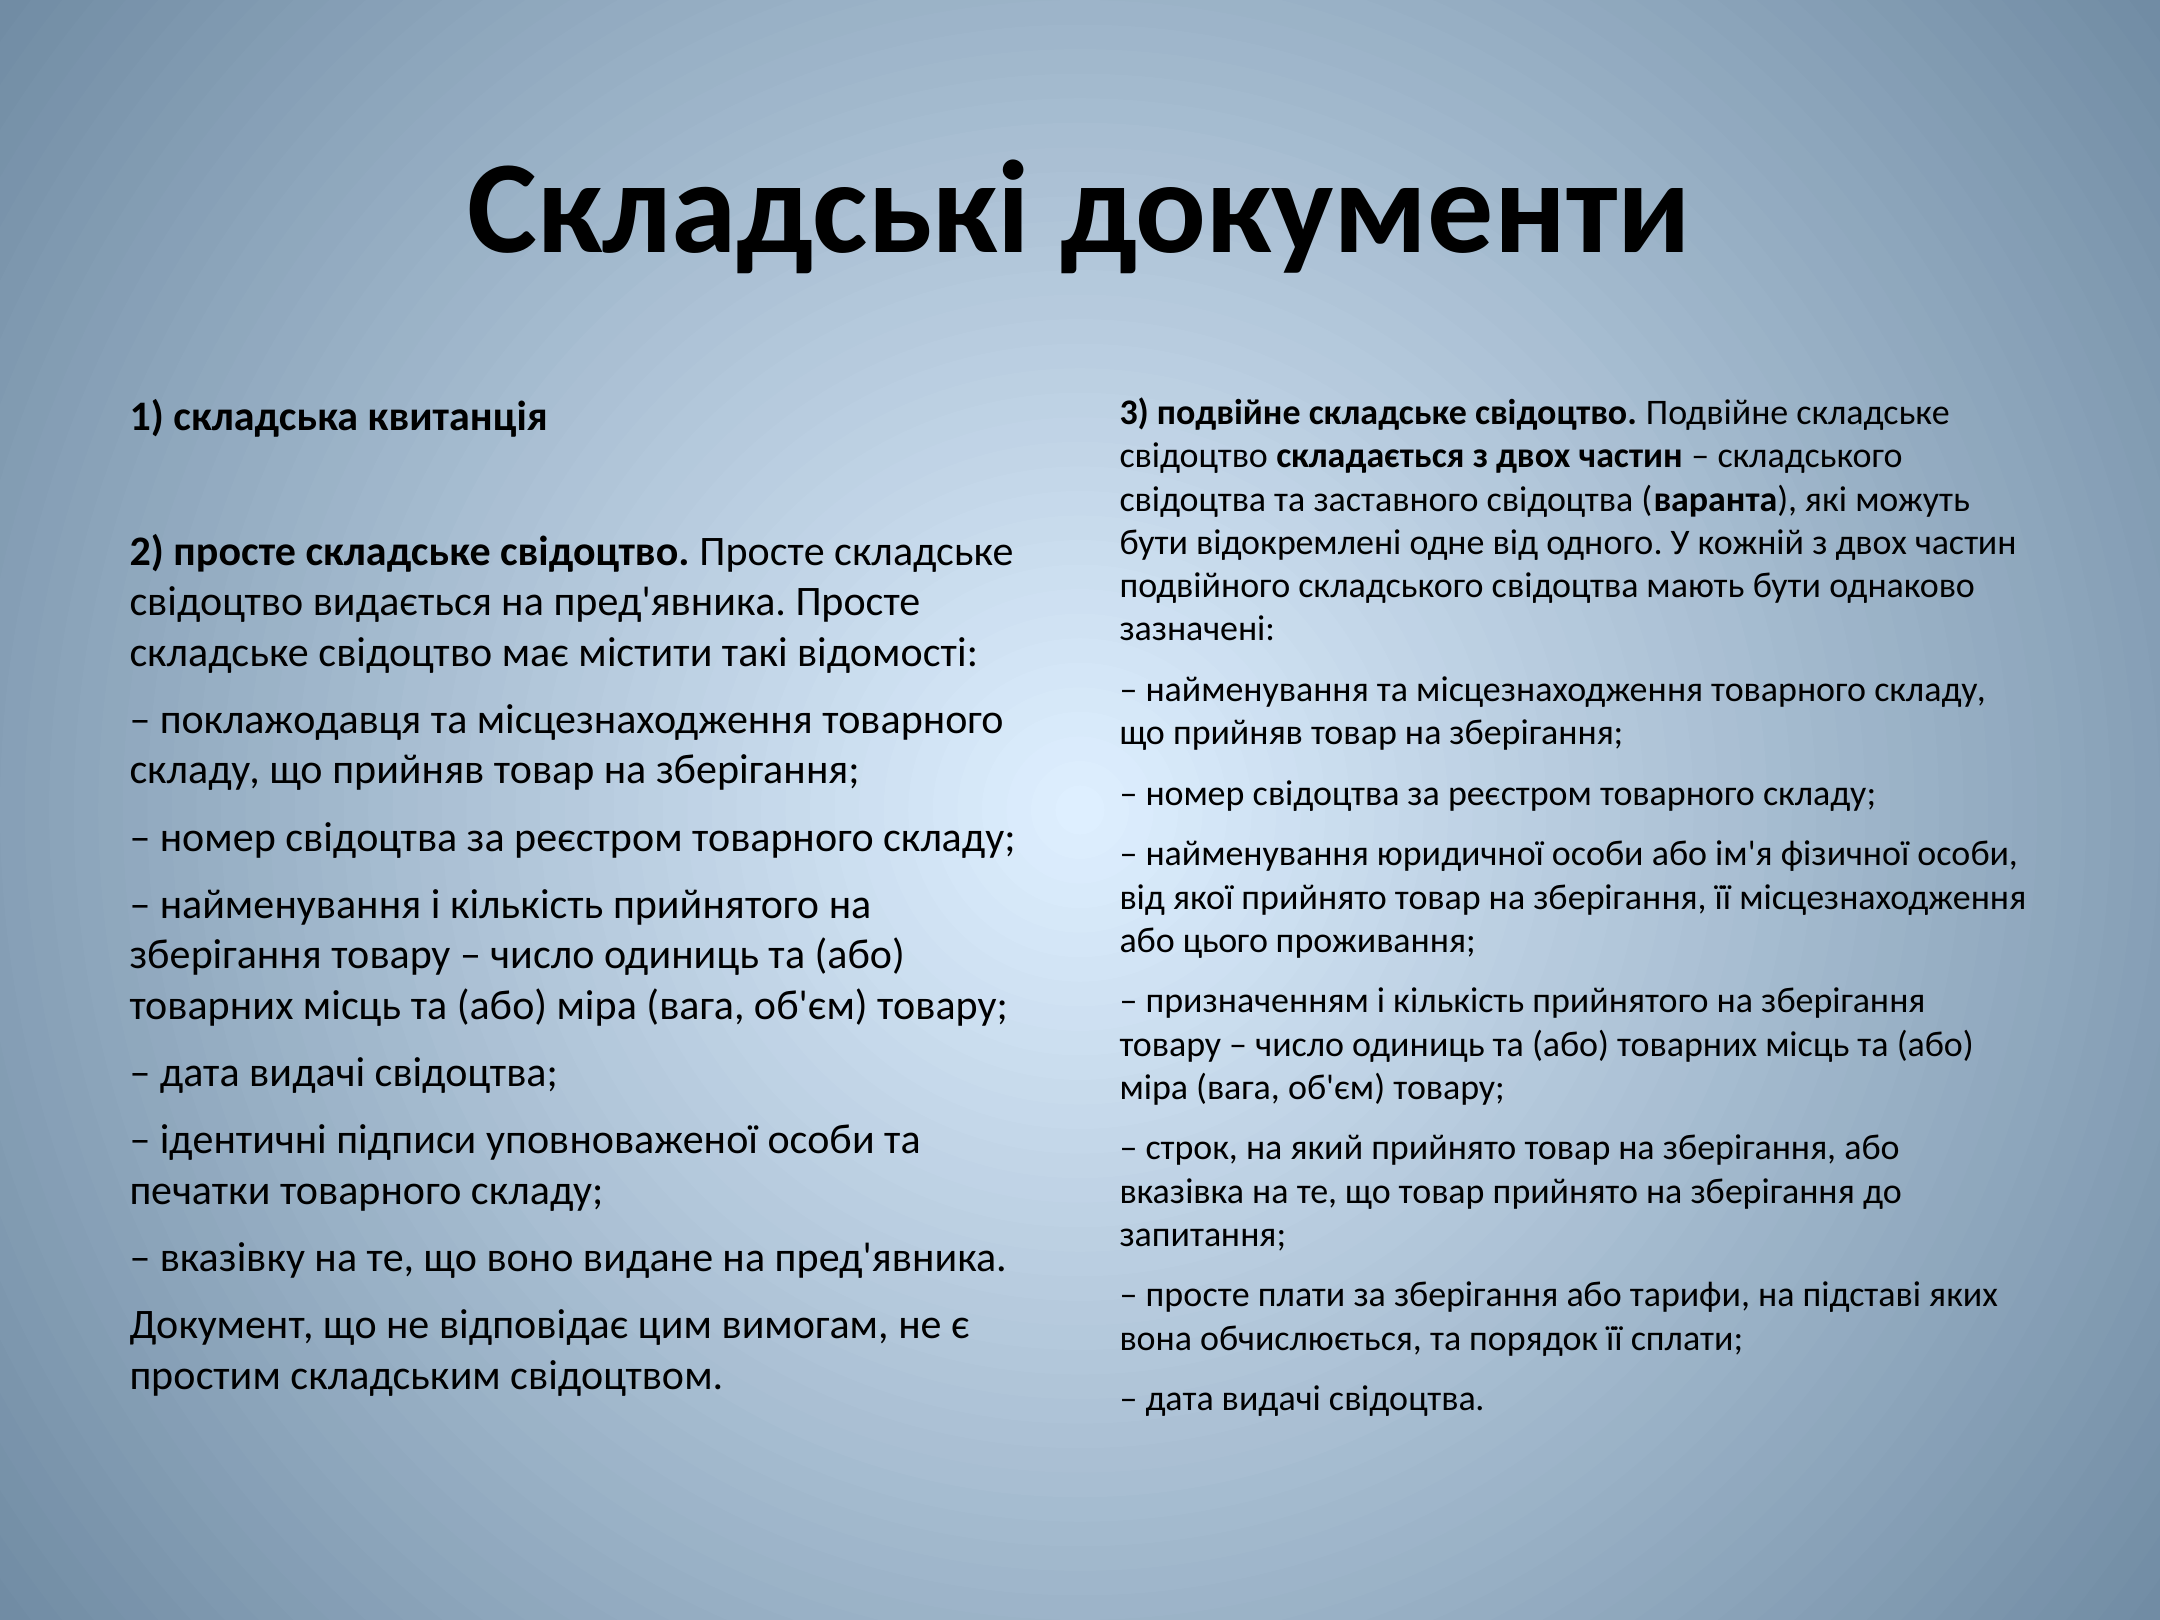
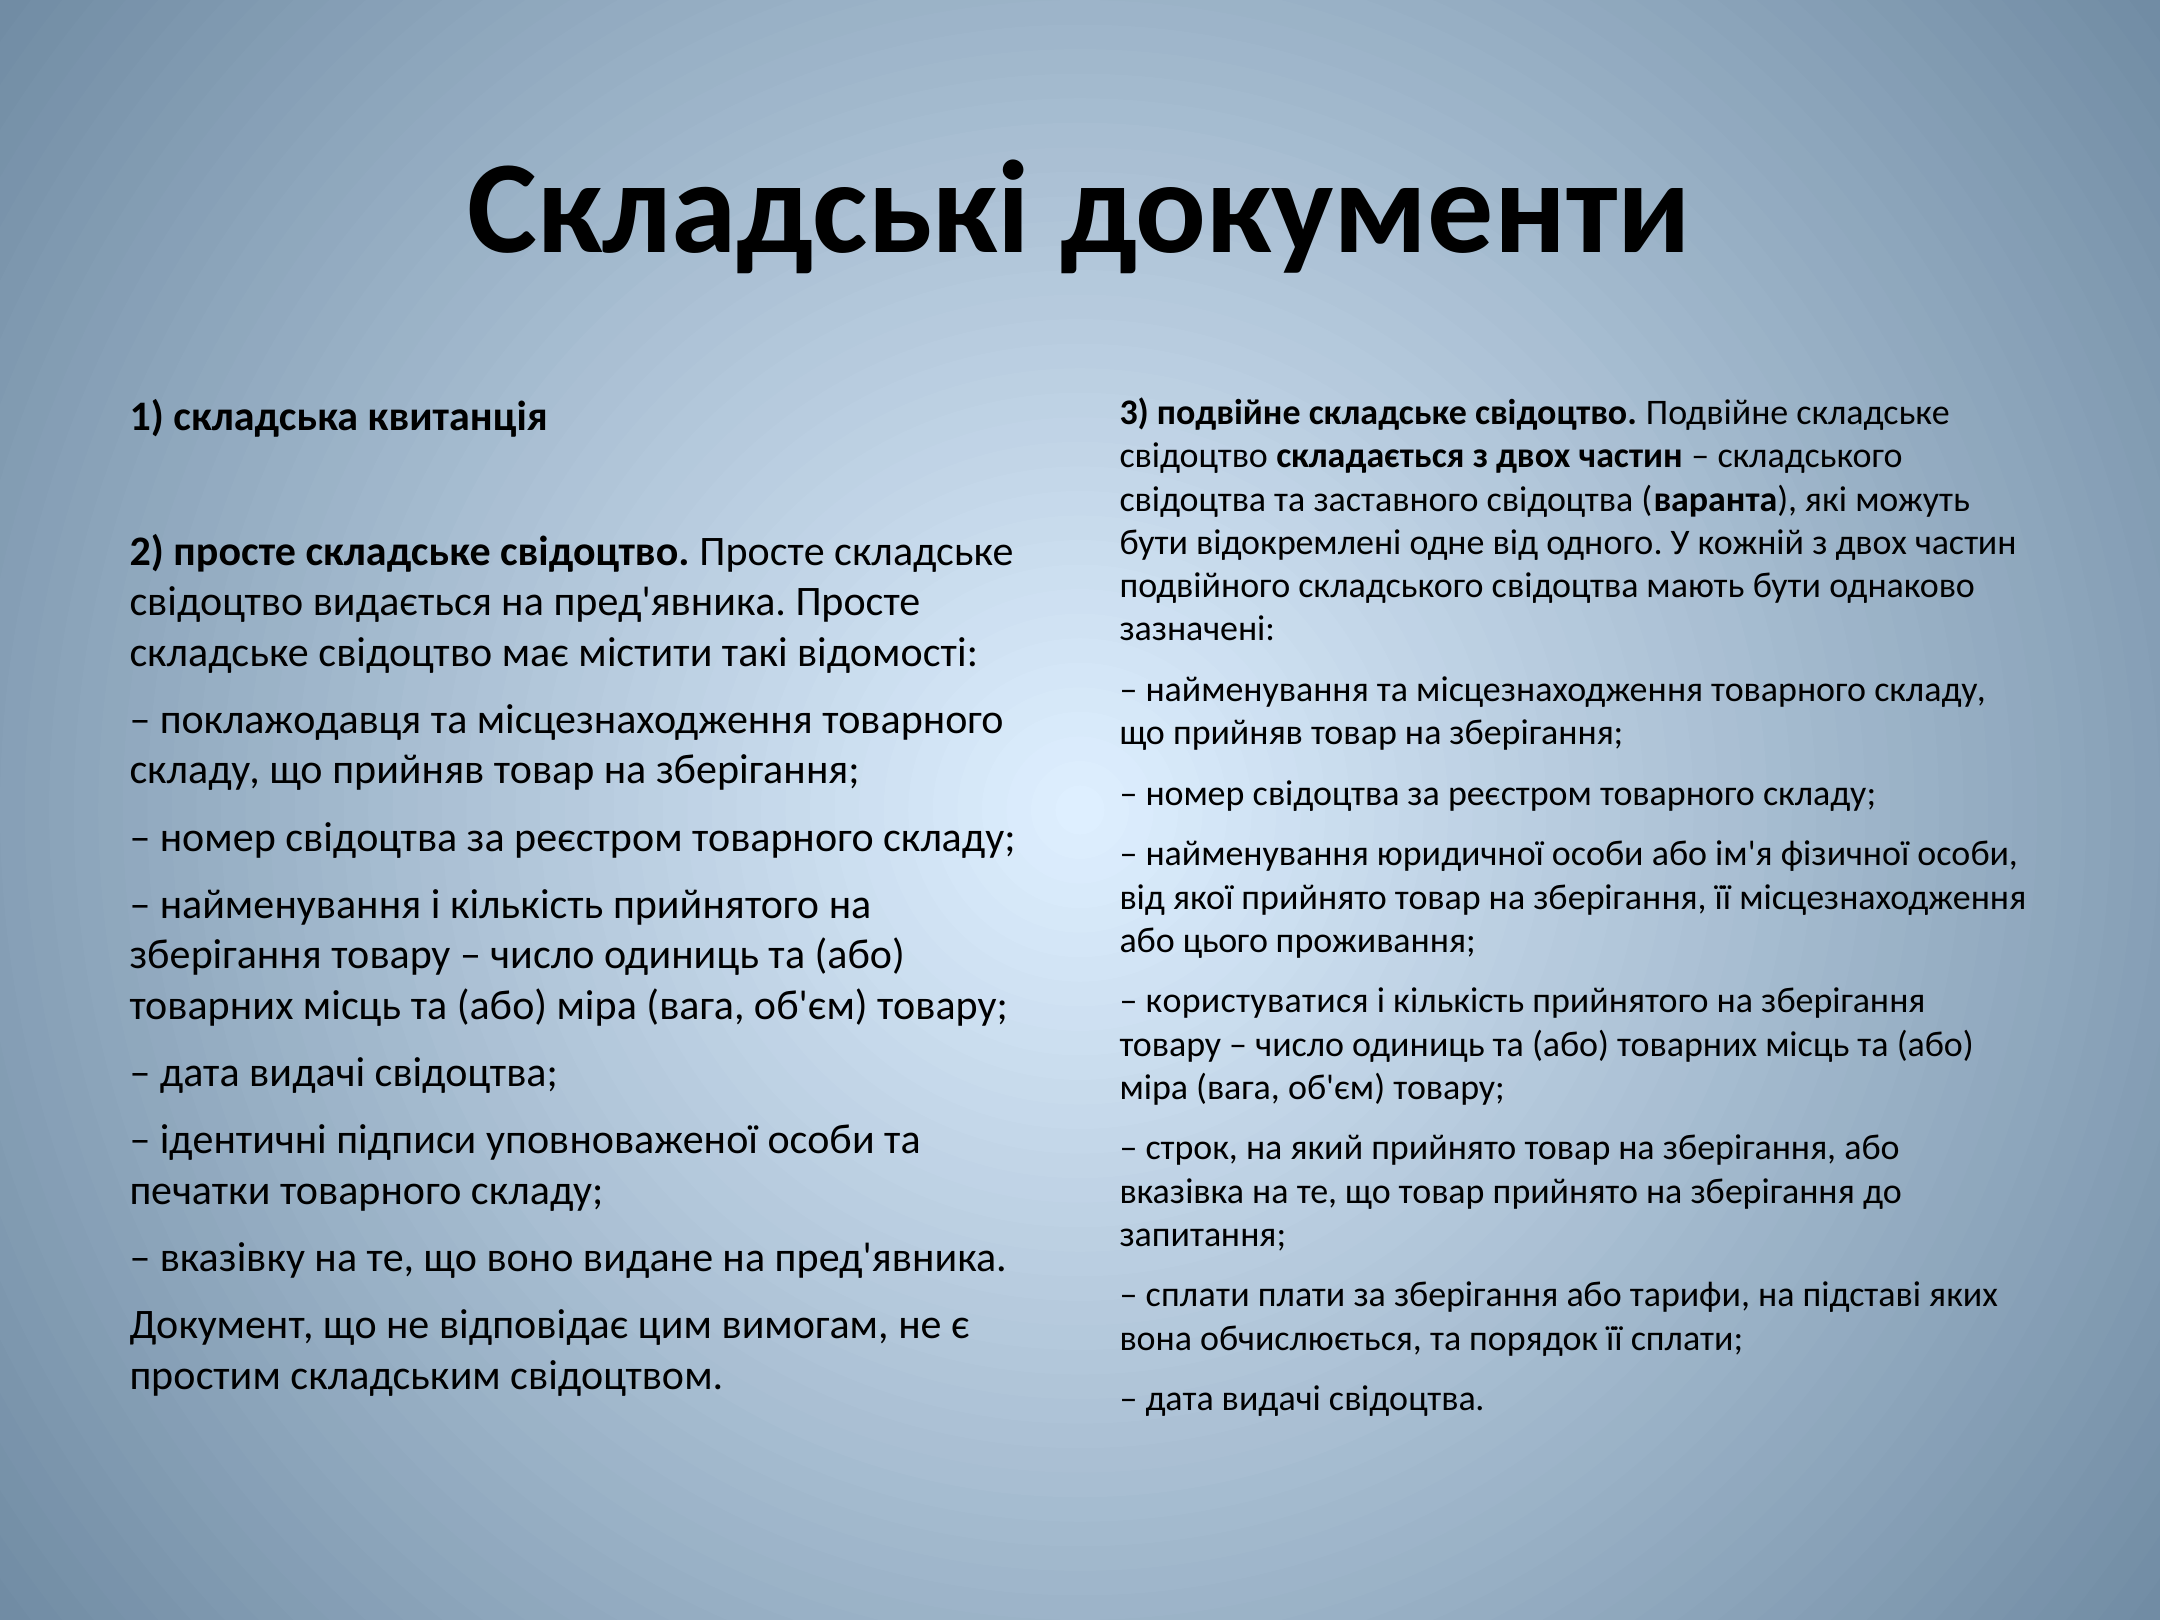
призначенням: призначенням -> користуватися
просте at (1198, 1295): просте -> сплати
